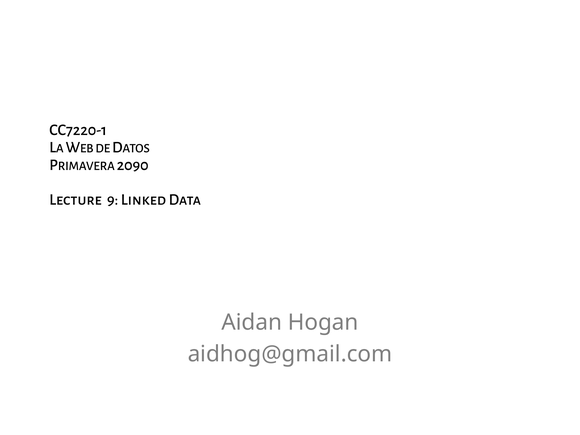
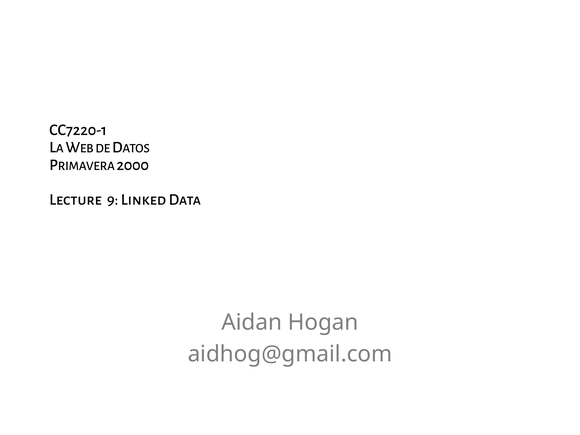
2090: 2090 -> 2000
